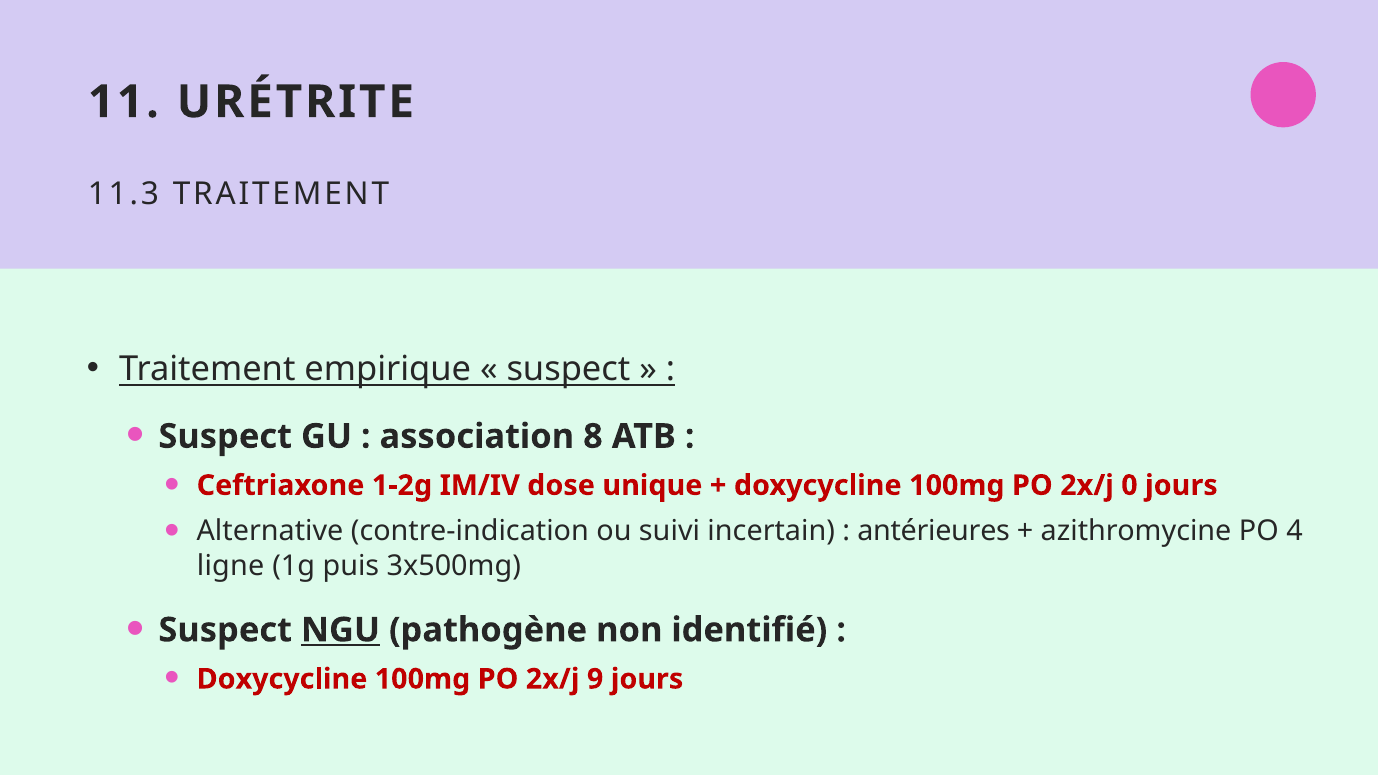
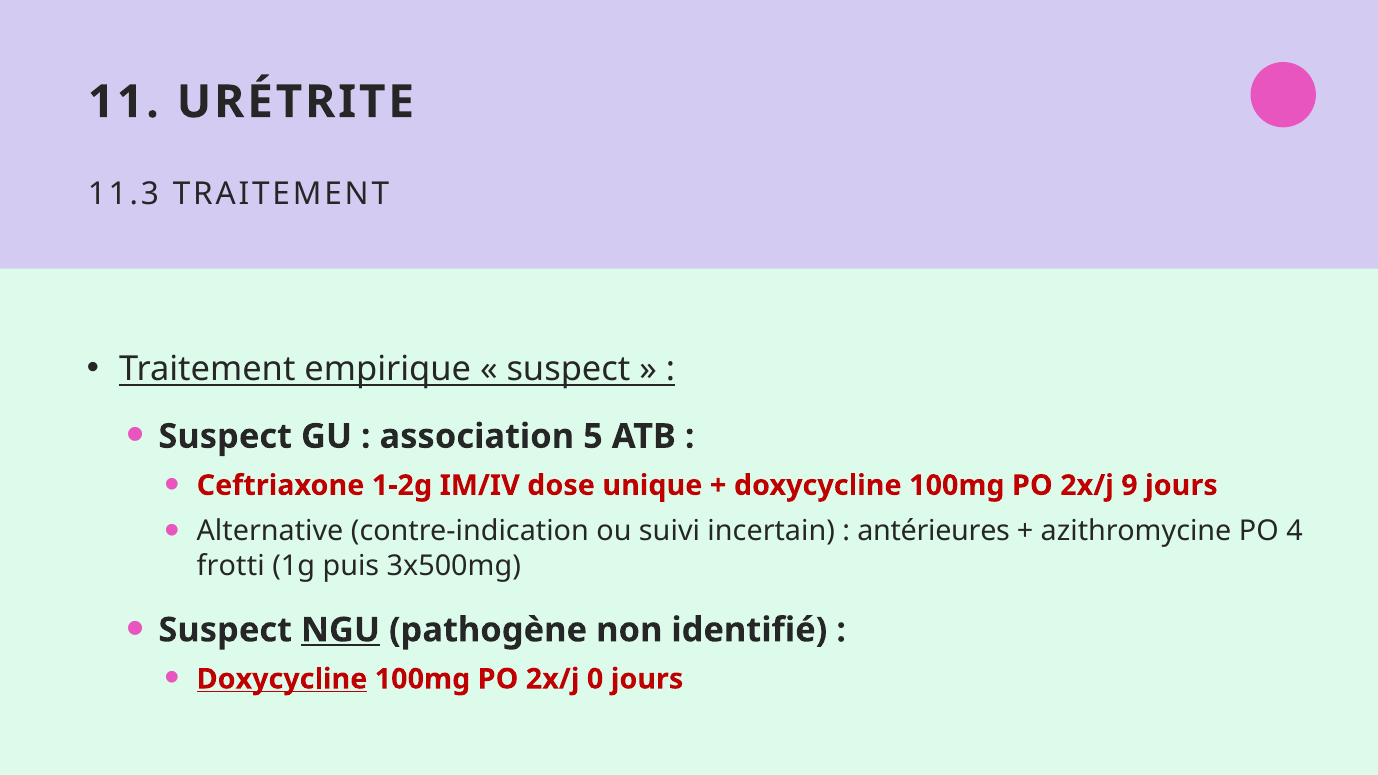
8: 8 -> 5
0: 0 -> 9
ligne: ligne -> frotti
Doxycycline at (282, 679) underline: none -> present
9: 9 -> 0
